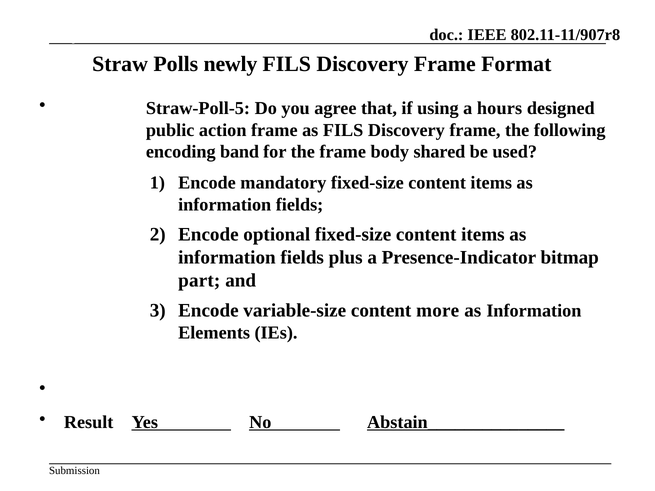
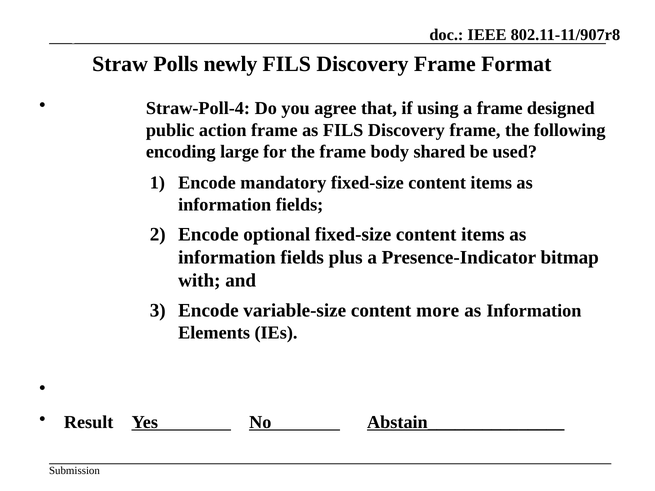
Straw-Poll-5: Straw-Poll-5 -> Straw-Poll-4
a hours: hours -> frame
band: band -> large
part: part -> with
